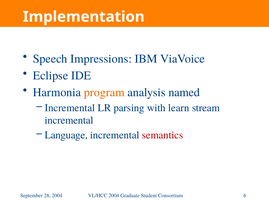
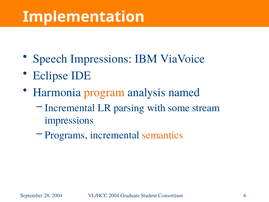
learn: learn -> some
incremental at (69, 120): incremental -> impressions
Language: Language -> Programs
semantics colour: red -> orange
